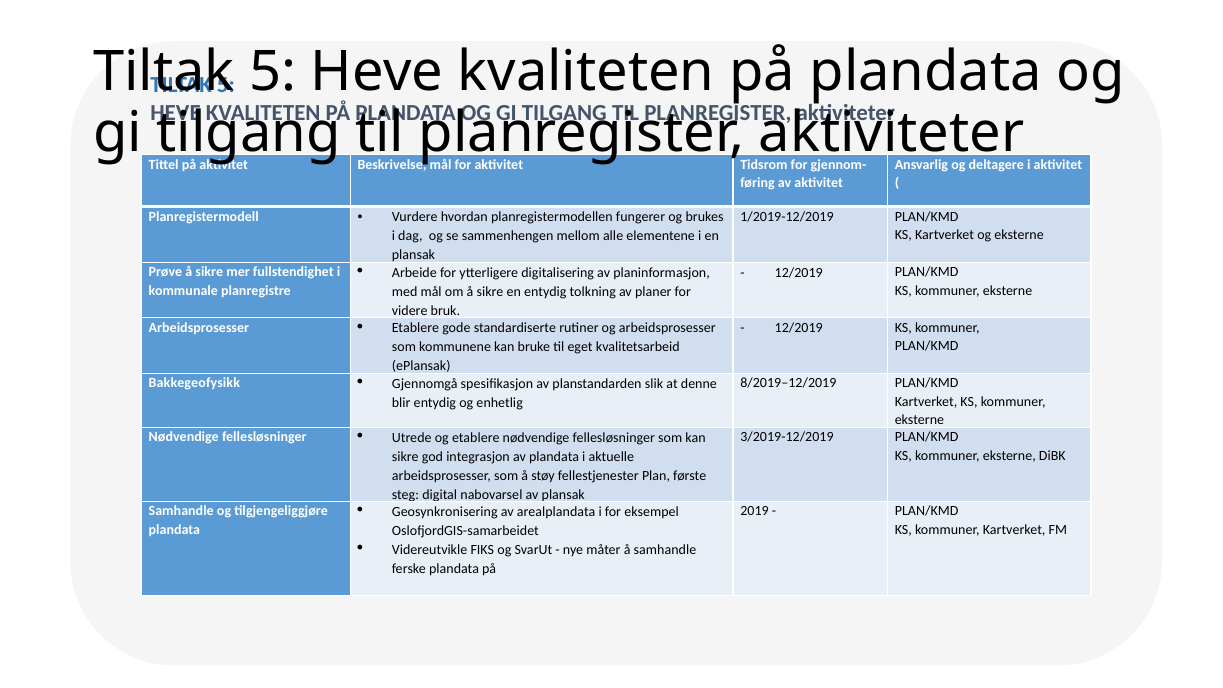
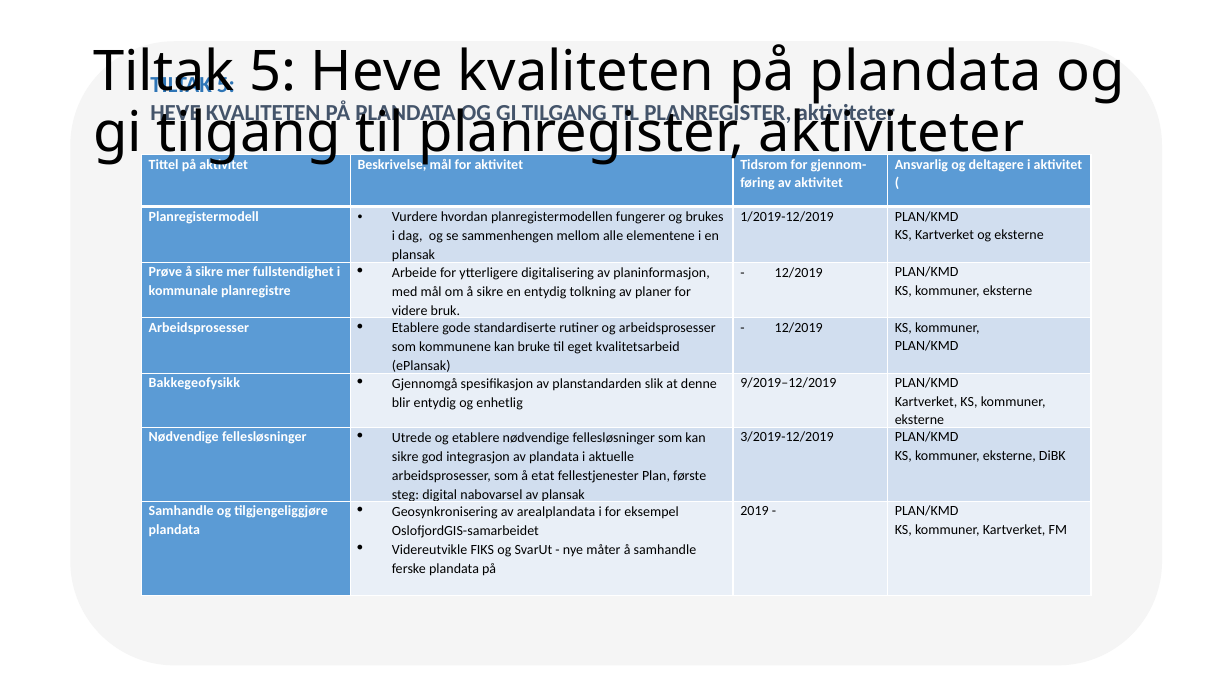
8/2019–12/2019: 8/2019–12/2019 -> 9/2019–12/2019
støy: støy -> etat
